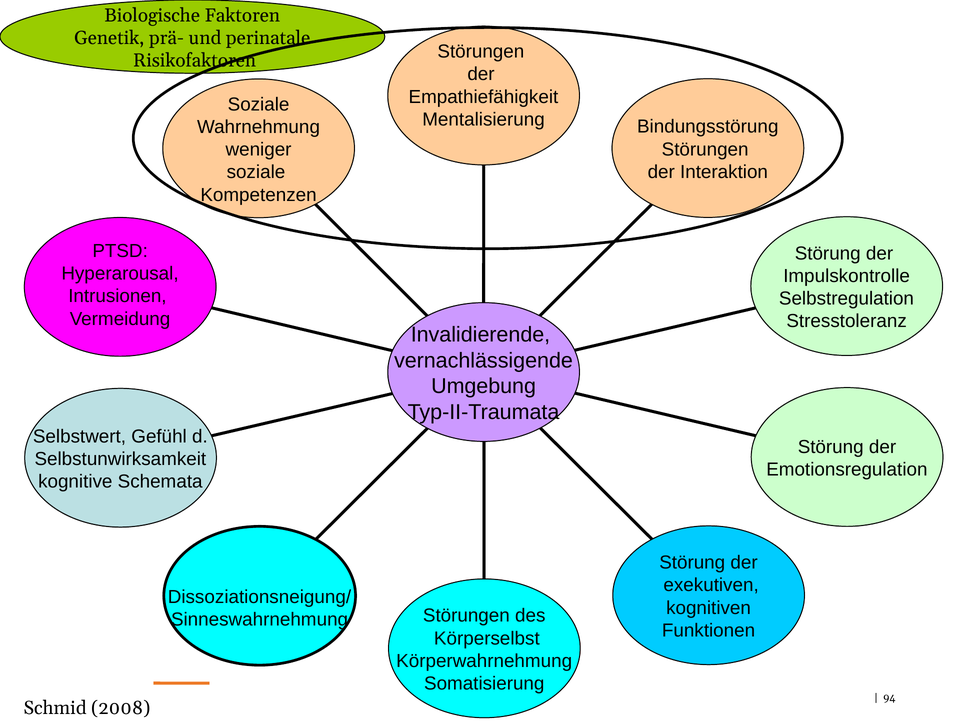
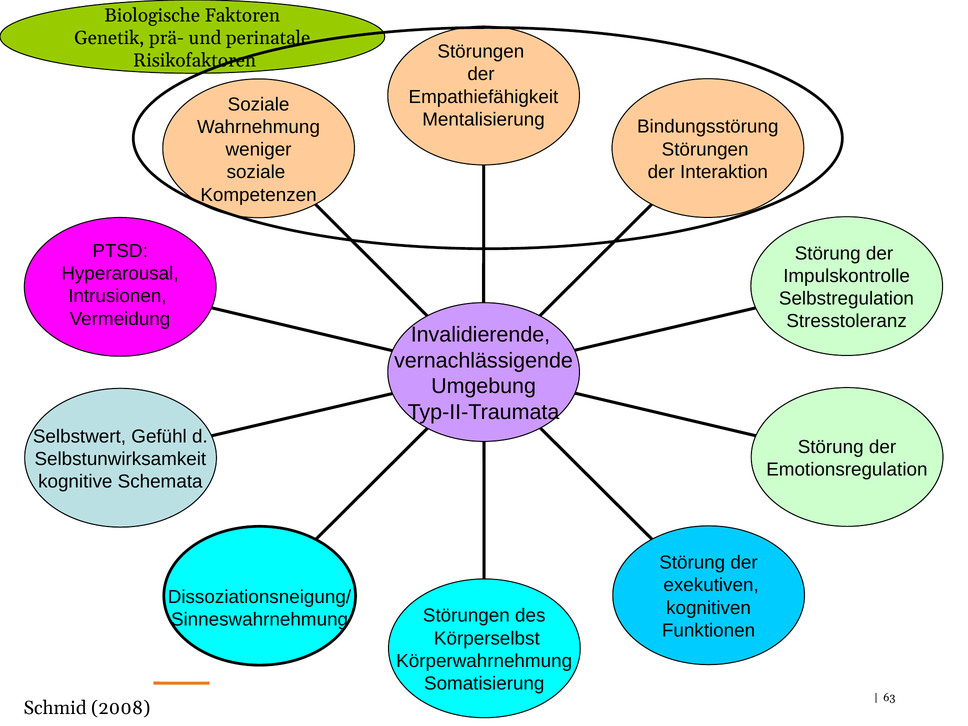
94: 94 -> 63
